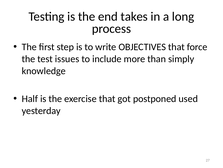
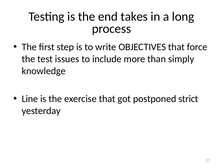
Half: Half -> Line
used: used -> strict
